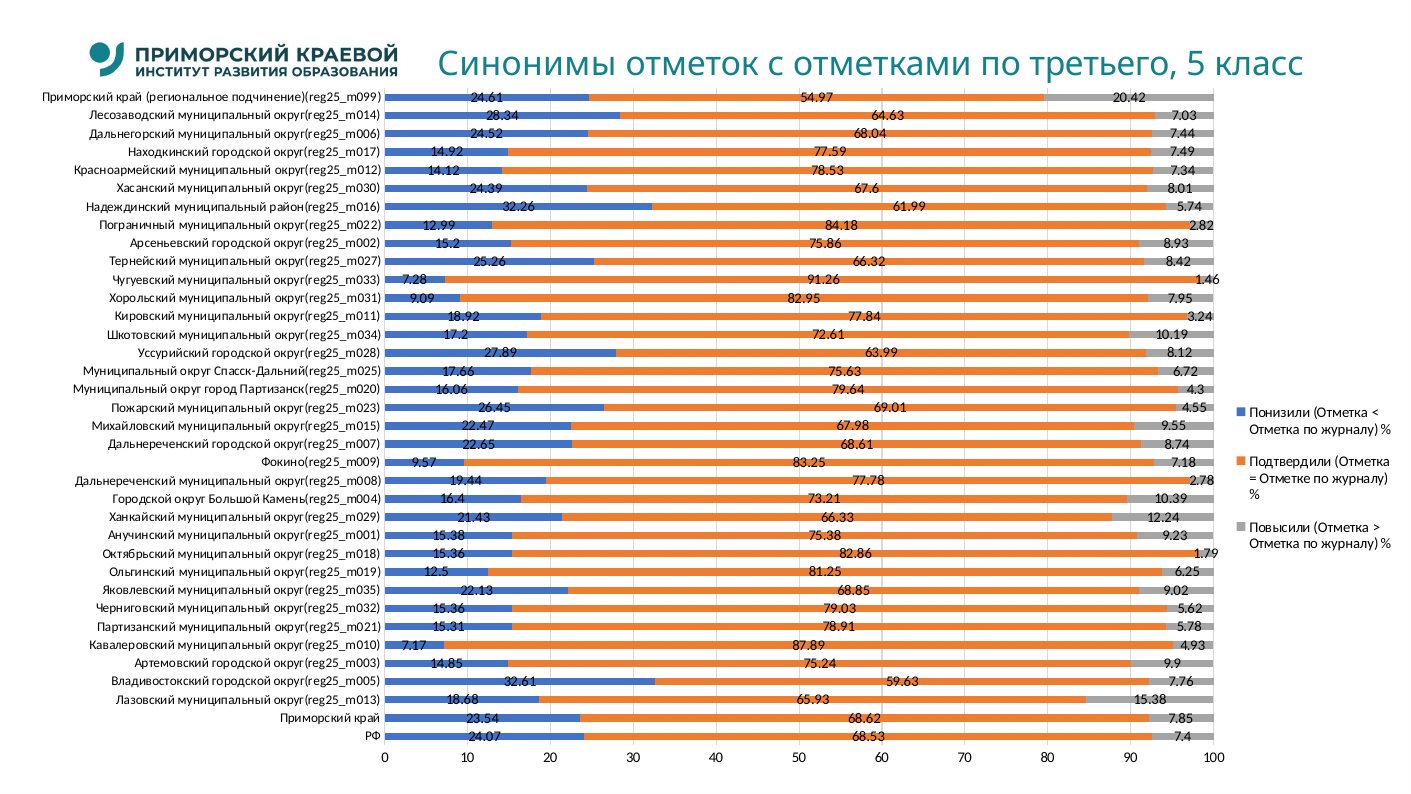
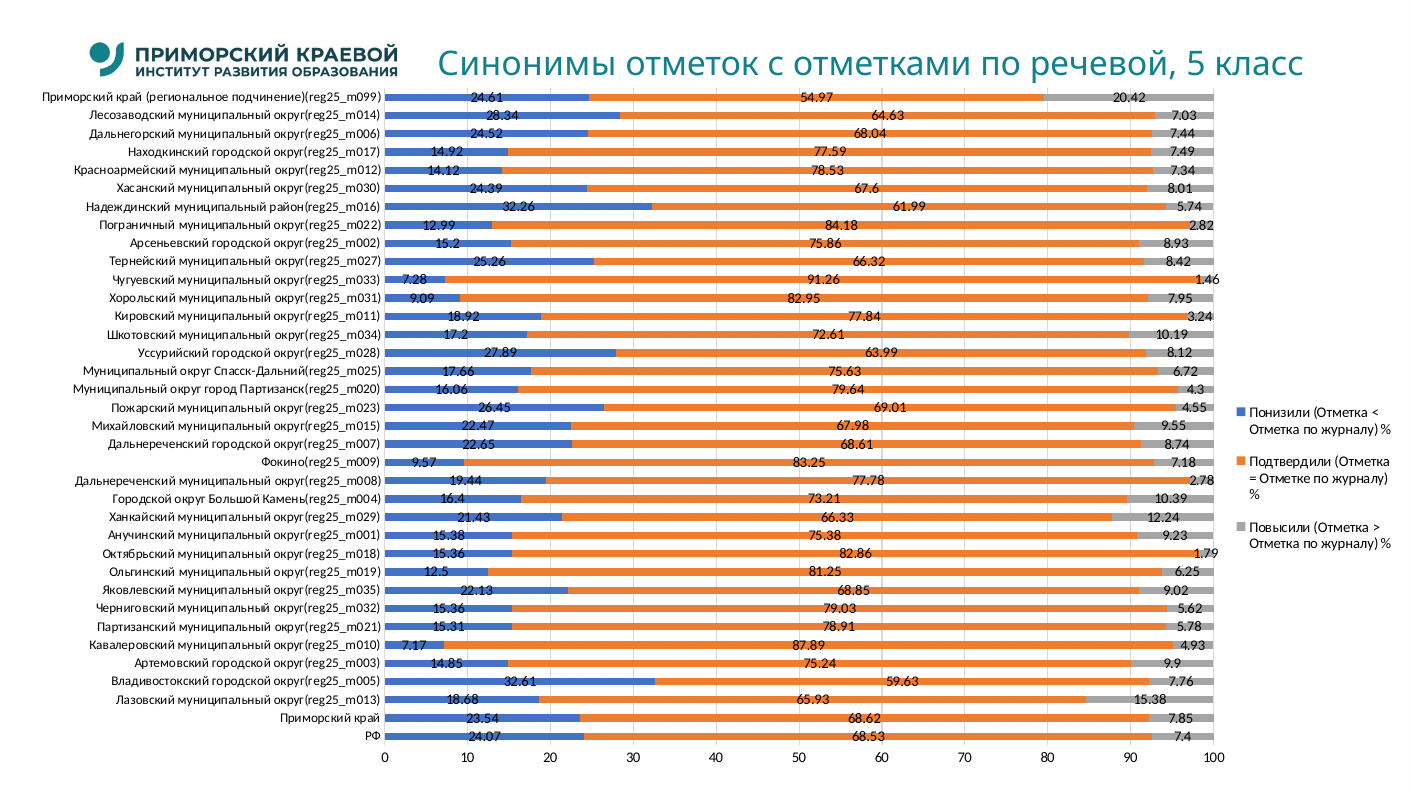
третьего: третьего -> речевой
